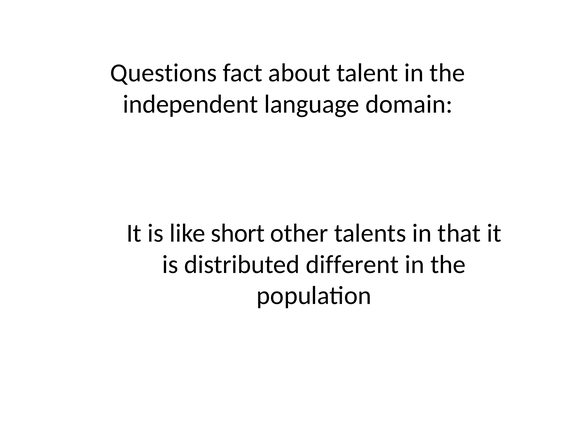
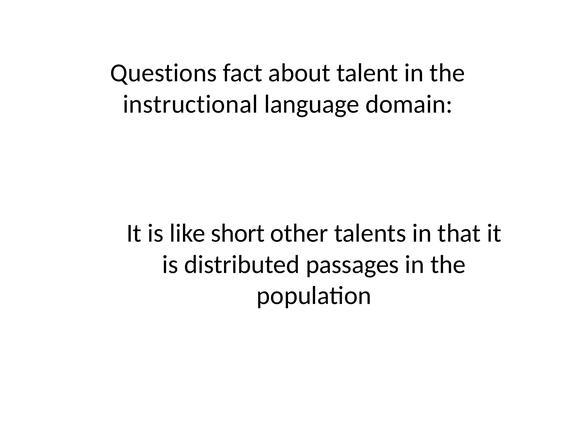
independent: independent -> instructional
different: different -> passages
